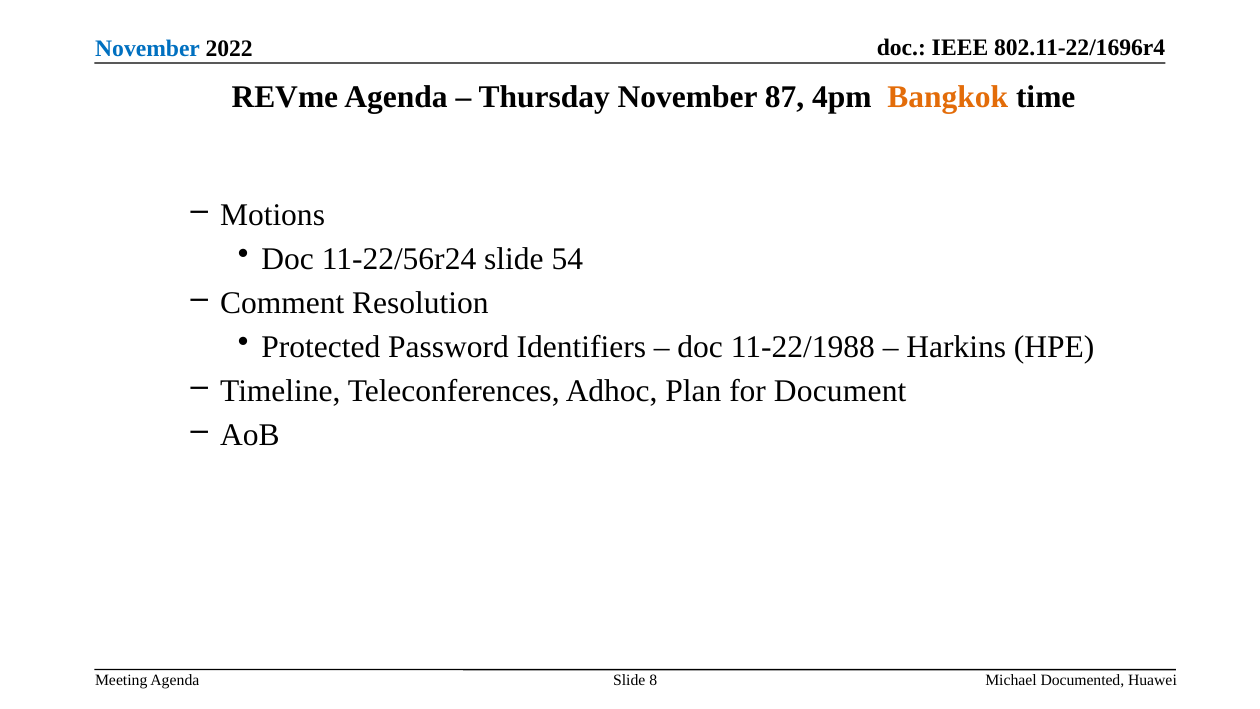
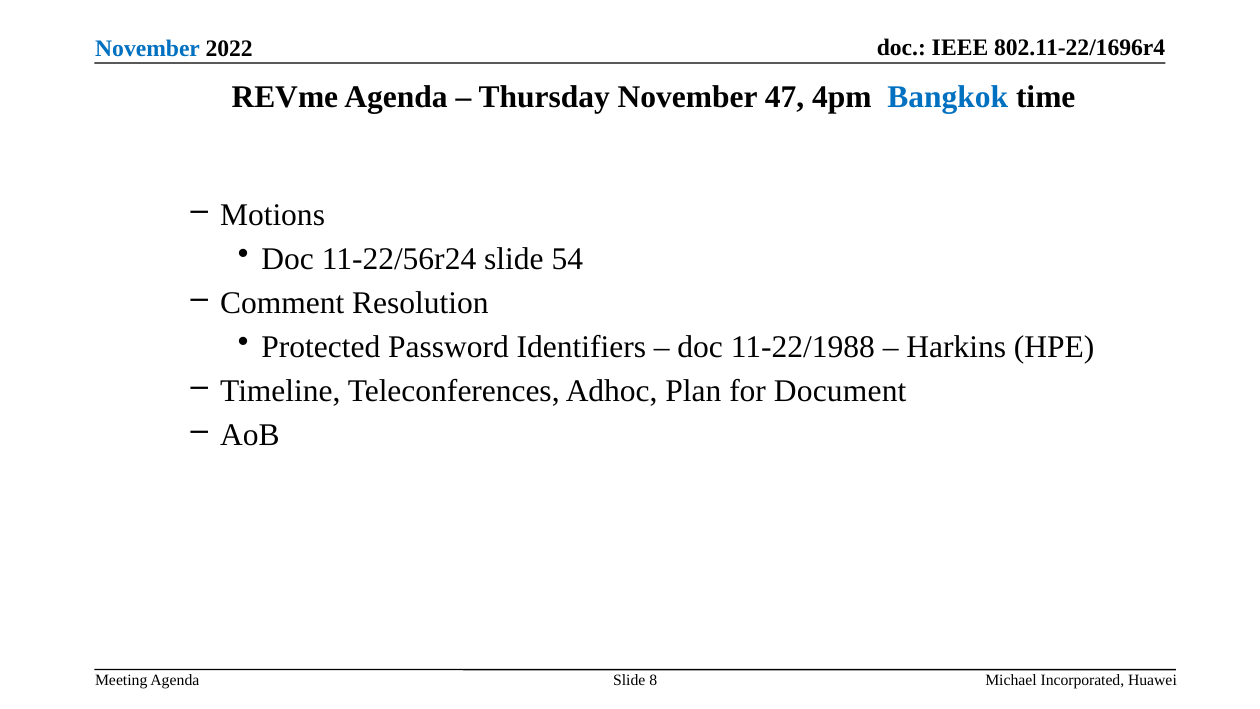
87: 87 -> 47
Bangkok colour: orange -> blue
Documented: Documented -> Incorporated
